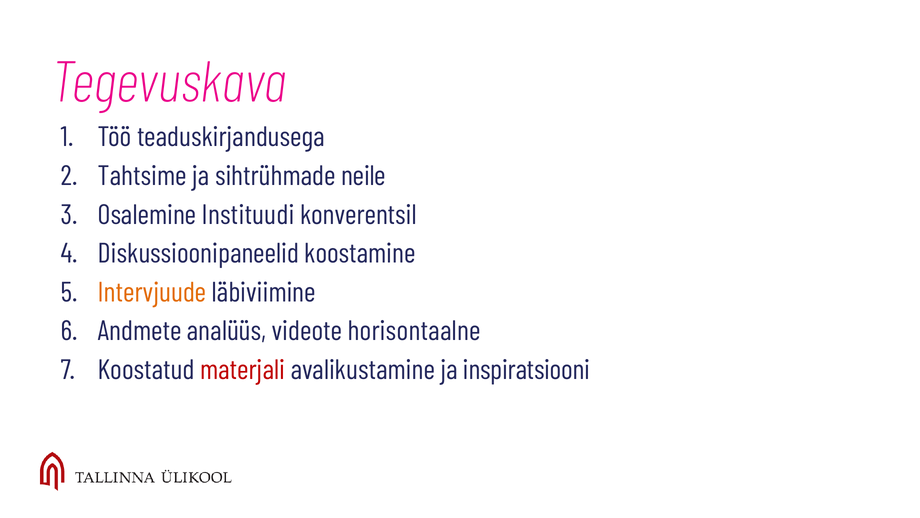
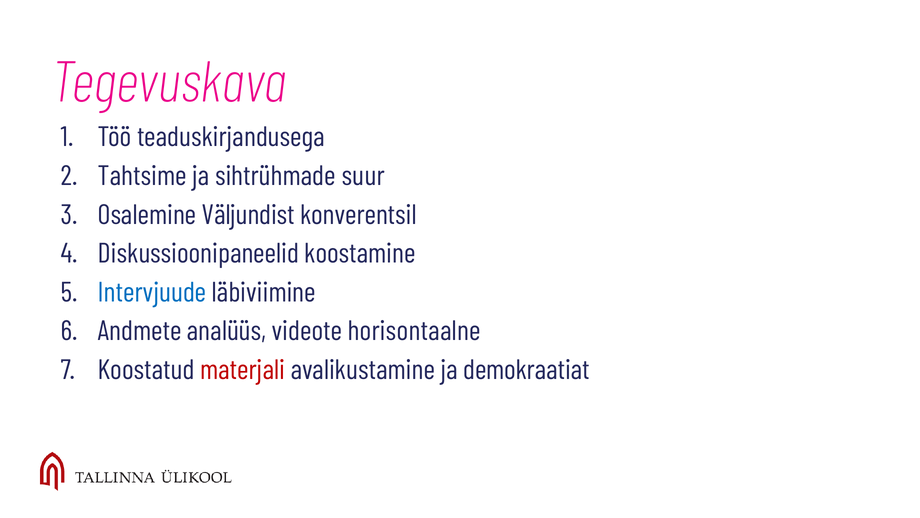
neile: neile -> suur
Instituudi: Instituudi -> Väljundist
Intervjuude colour: orange -> blue
inspiratsiooni: inspiratsiooni -> demokraatiat
